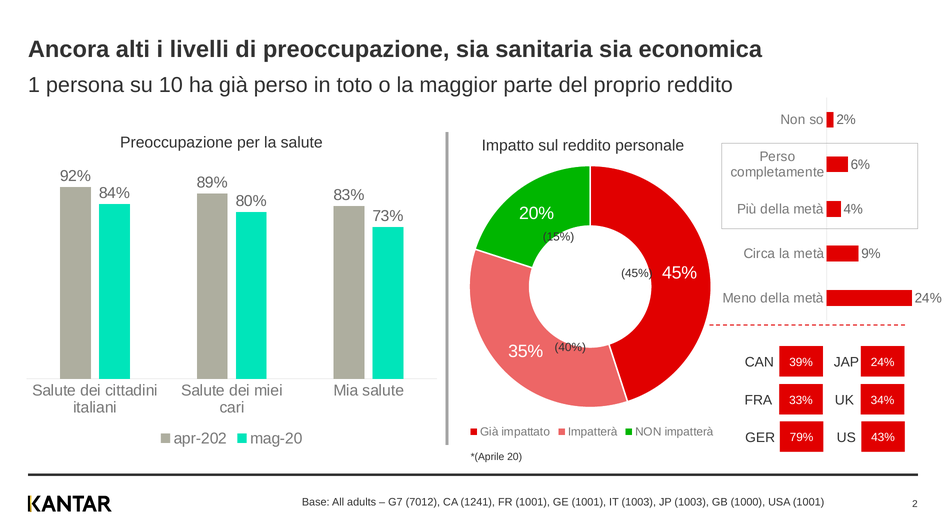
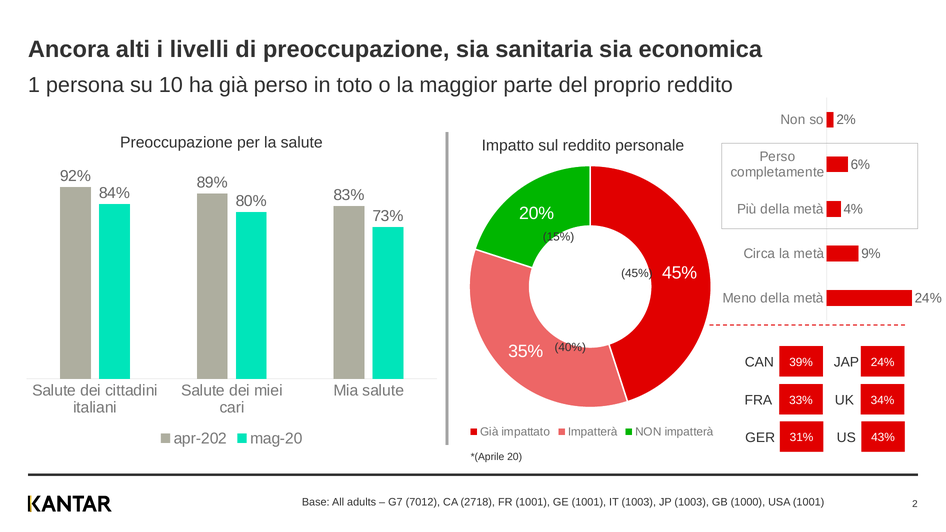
79%: 79% -> 31%
1241: 1241 -> 2718
